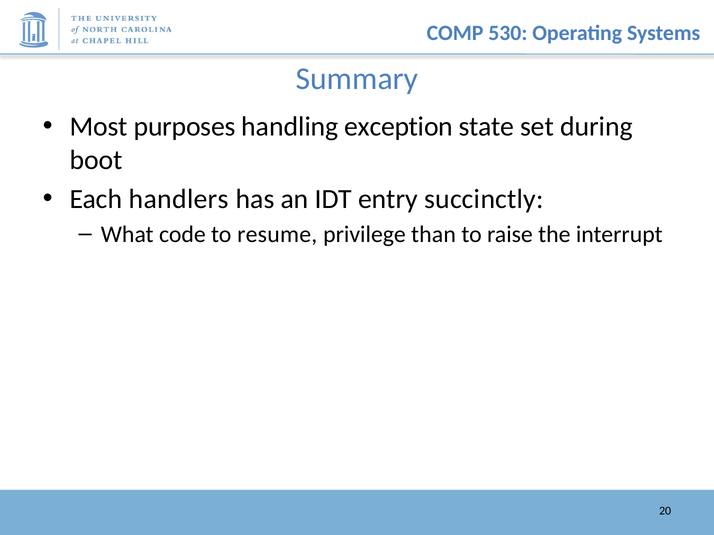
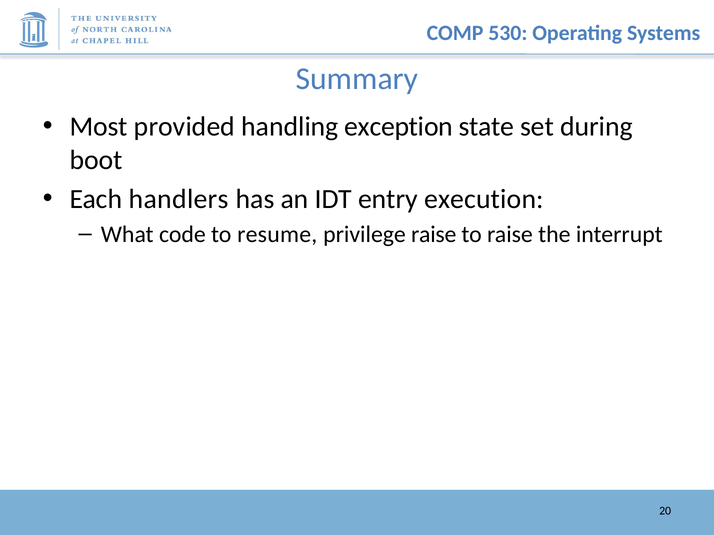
purposes: purposes -> provided
succinctly: succinctly -> execution
privilege than: than -> raise
